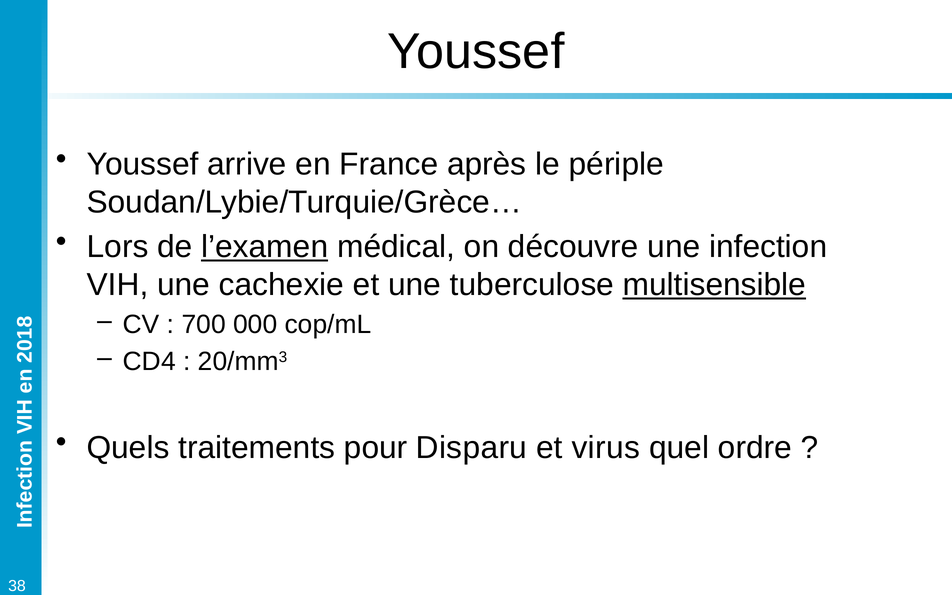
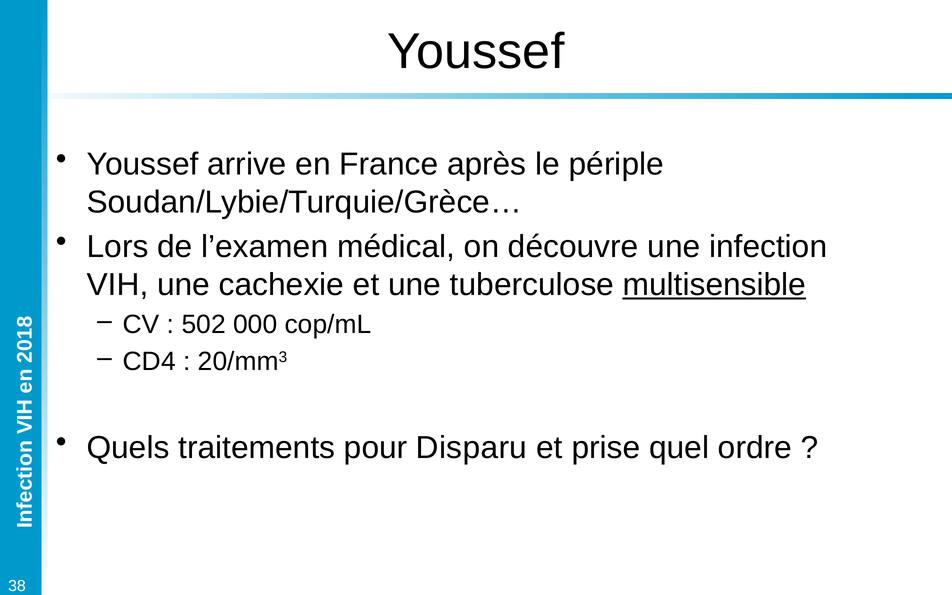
l’examen underline: present -> none
700: 700 -> 502
virus: virus -> prise
